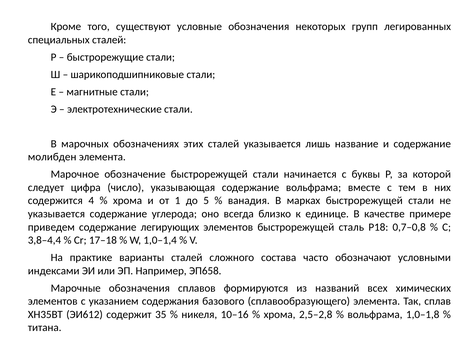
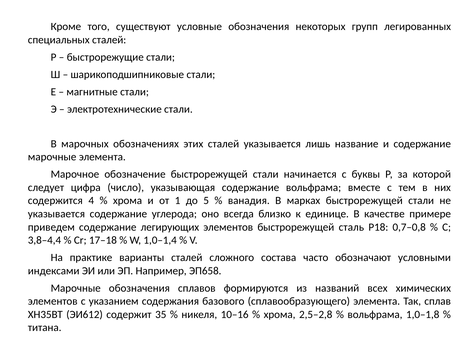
молибден at (52, 157): молибден -> марочные
